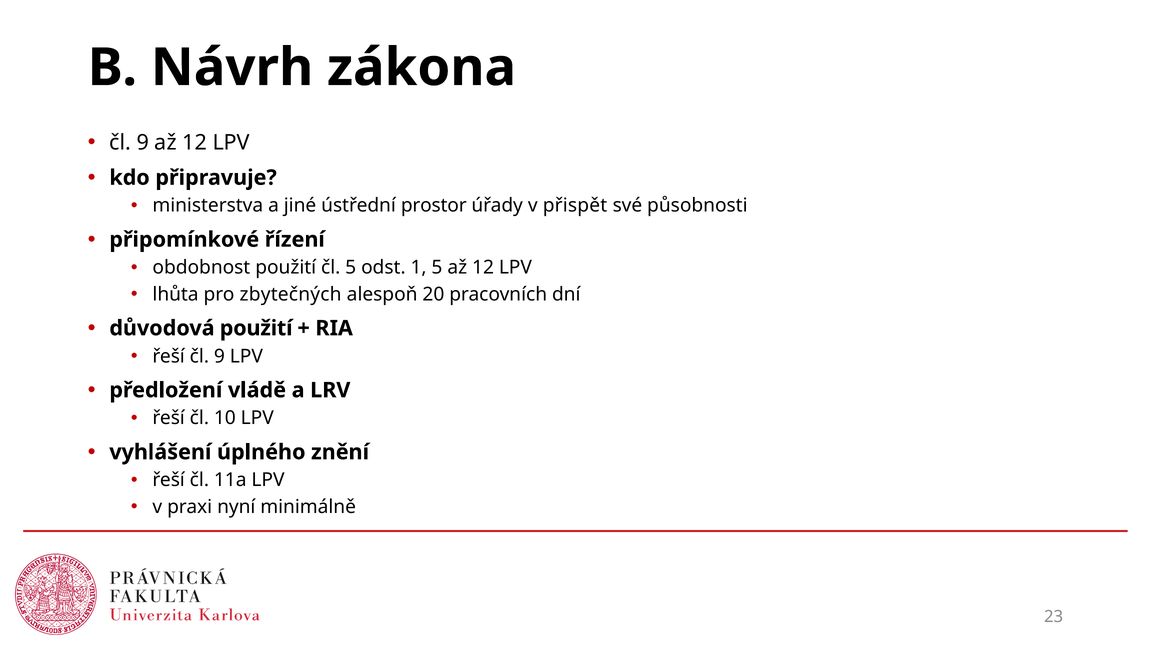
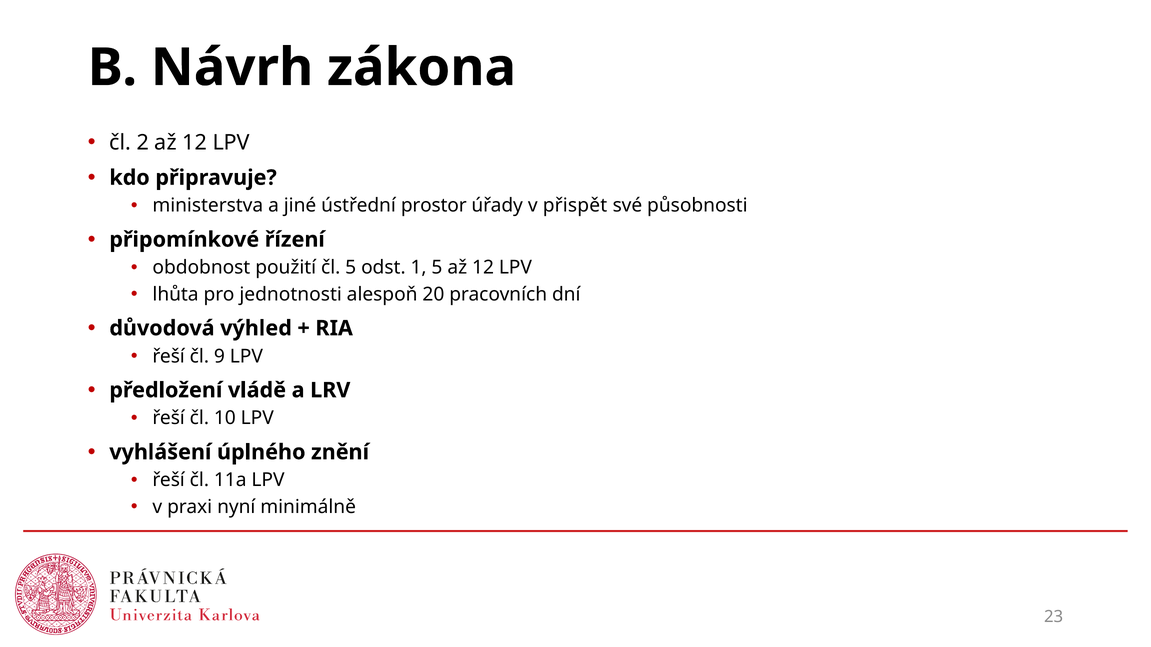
9 at (143, 142): 9 -> 2
zbytečných: zbytečných -> jednotnosti
důvodová použití: použití -> výhled
